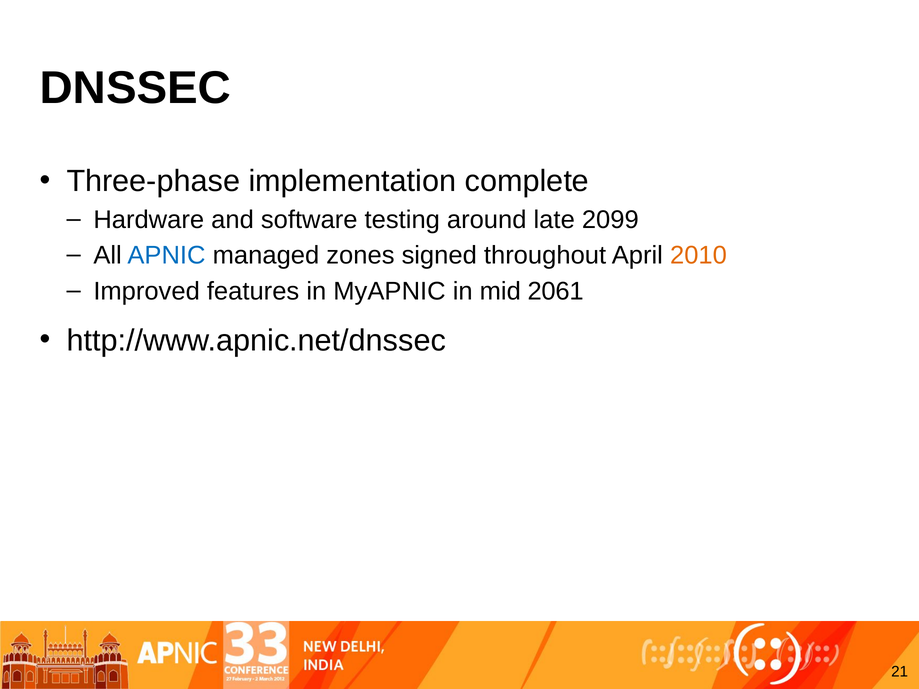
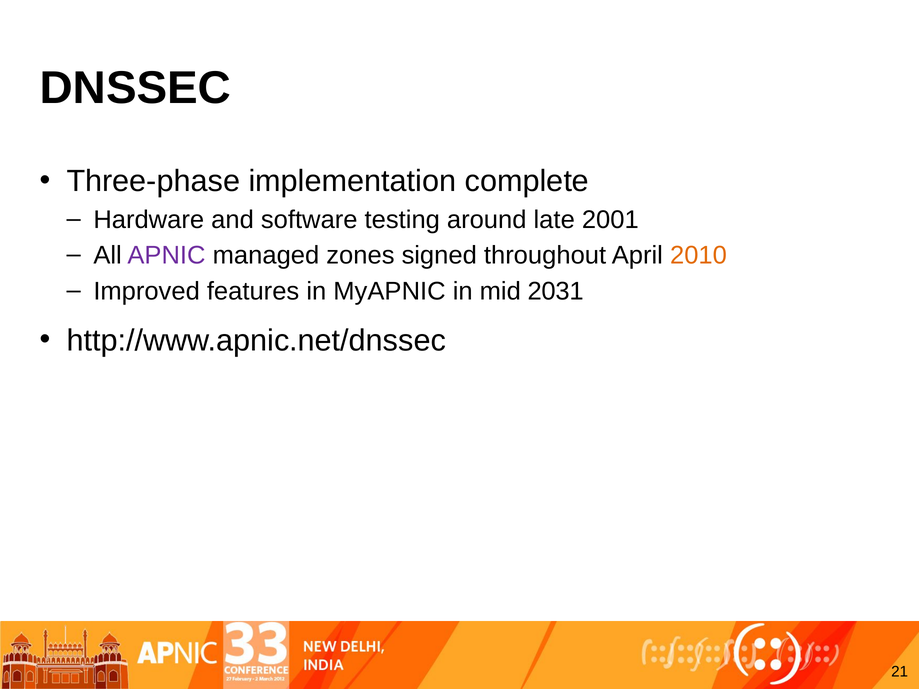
2099: 2099 -> 2001
APNIC colour: blue -> purple
2061: 2061 -> 2031
